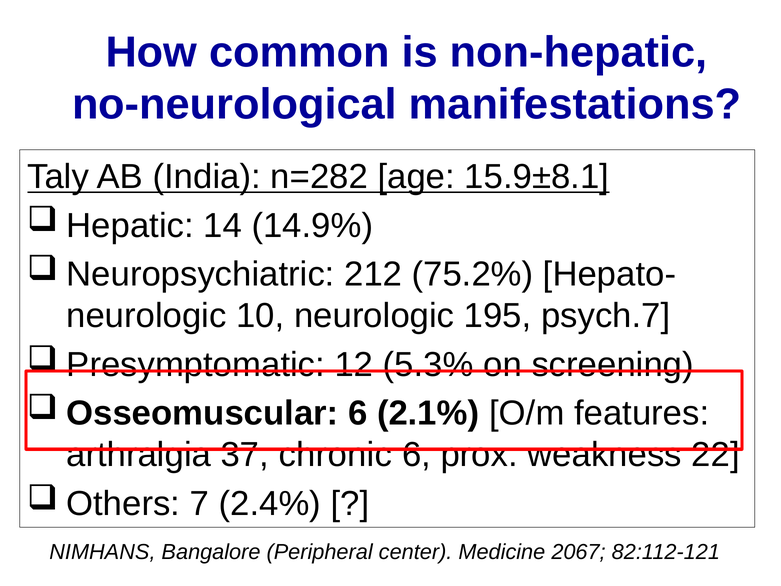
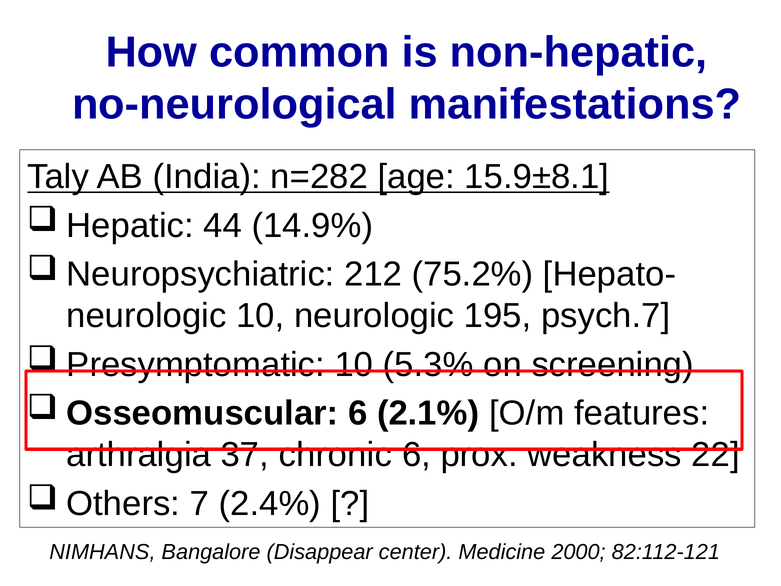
14: 14 -> 44
12 at (354, 365): 12 -> 10
Peripheral: Peripheral -> Disappear
2067: 2067 -> 2000
